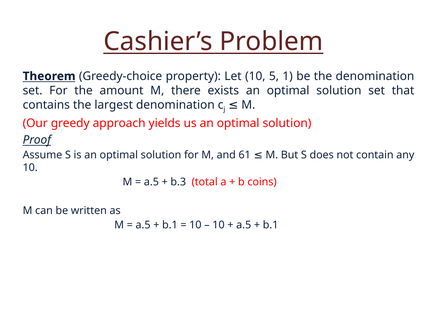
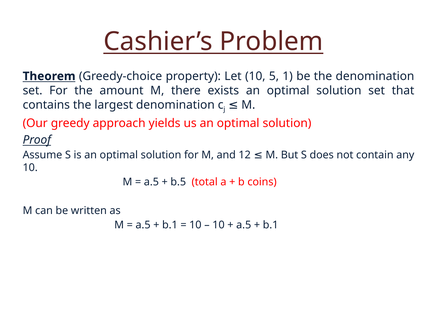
61: 61 -> 12
b.3: b.3 -> b.5
